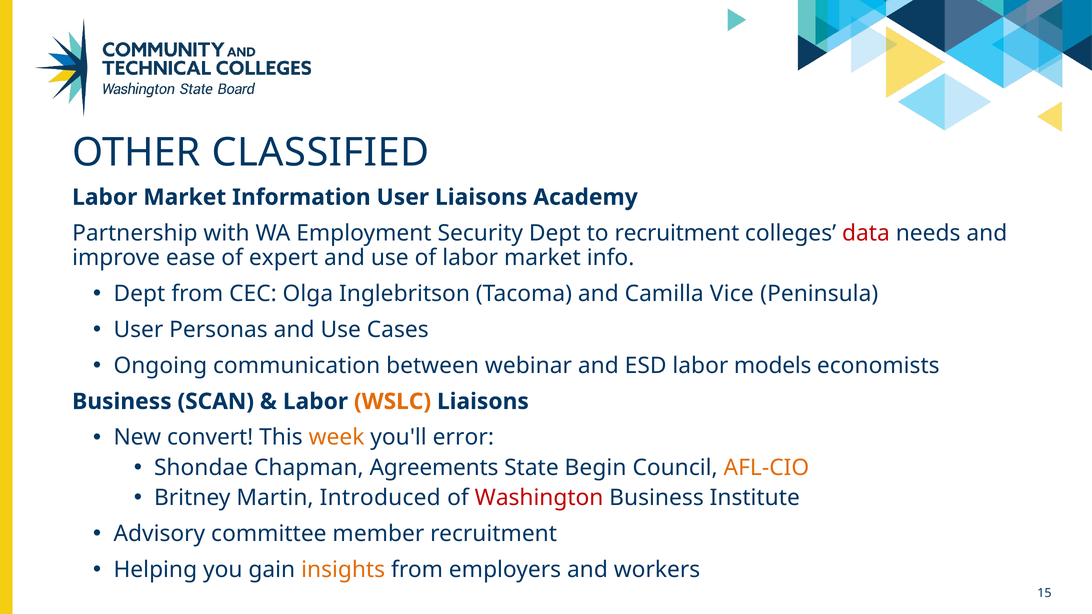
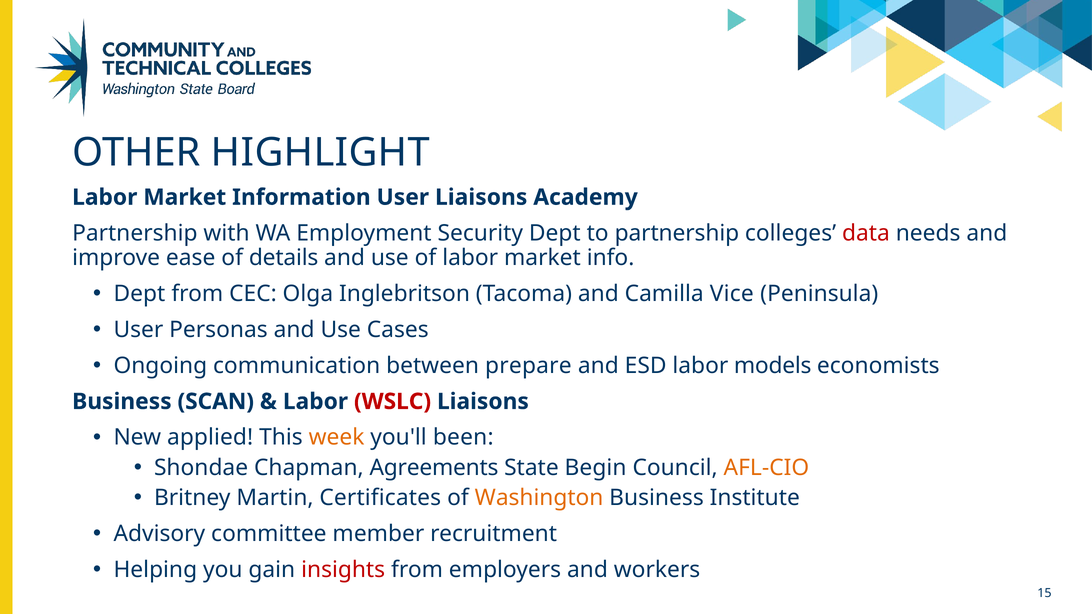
CLASSIFIED: CLASSIFIED -> HIGHLIGHT
to recruitment: recruitment -> partnership
expert: expert -> details
webinar: webinar -> prepare
WSLC colour: orange -> red
convert: convert -> applied
error: error -> been
Introduced: Introduced -> Certificates
Washington colour: red -> orange
insights colour: orange -> red
